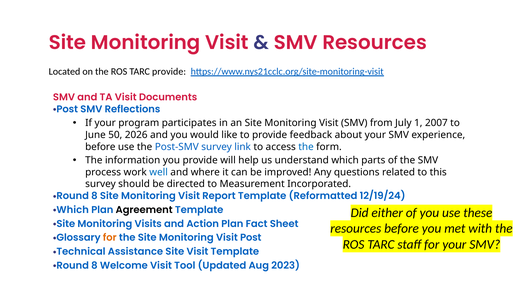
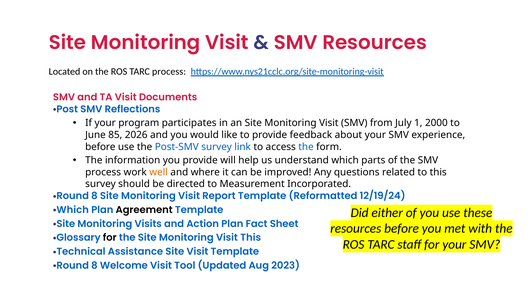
TARC provide: provide -> process
2007: 2007 -> 2000
50: 50 -> 85
well colour: blue -> orange
for at (110, 238) colour: orange -> black
Visit Post: Post -> This
